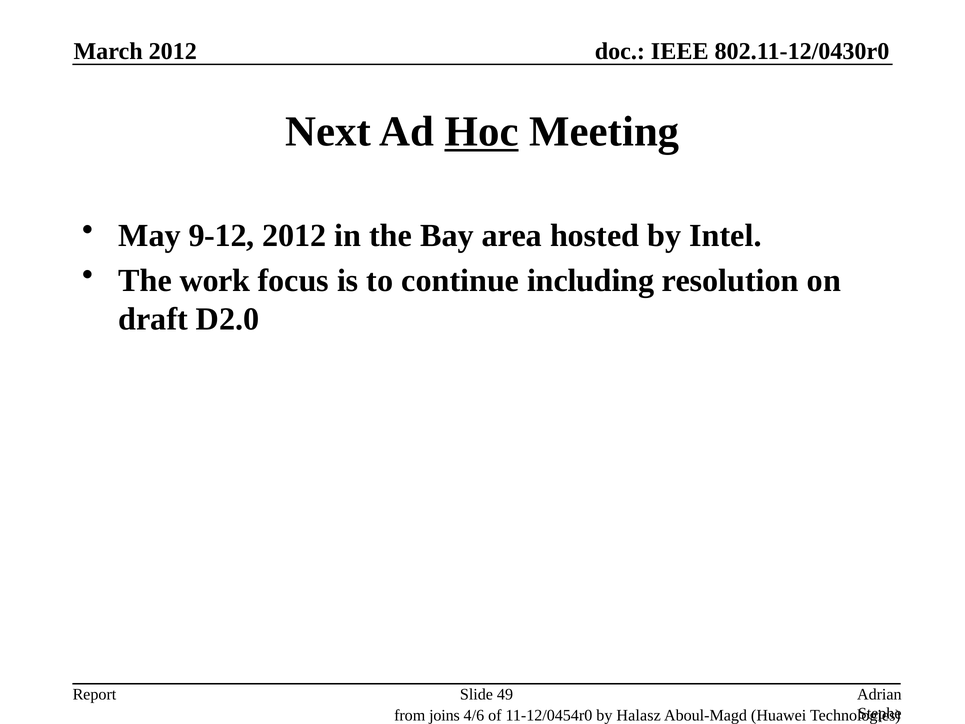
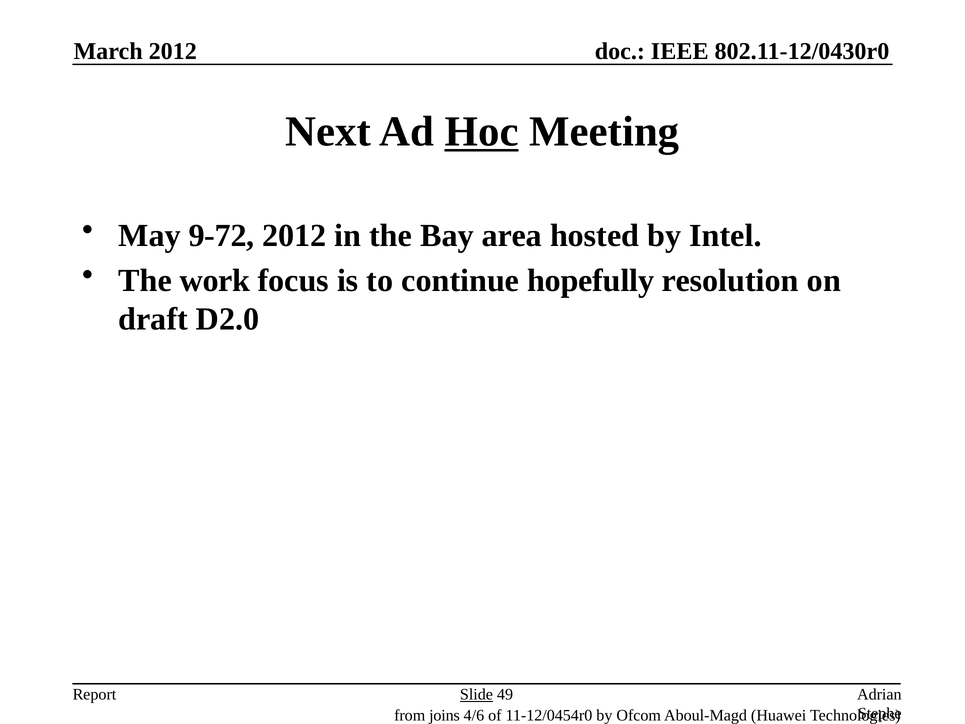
9-12: 9-12 -> 9-72
including: including -> hopefully
Slide underline: none -> present
Halasz: Halasz -> Ofcom
